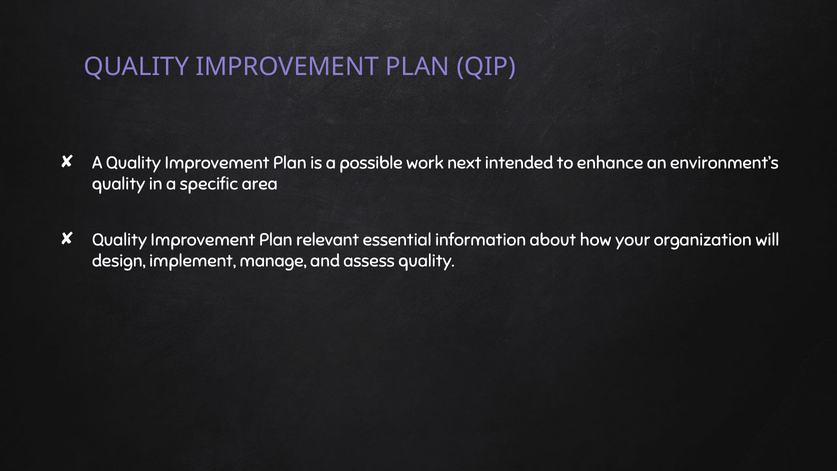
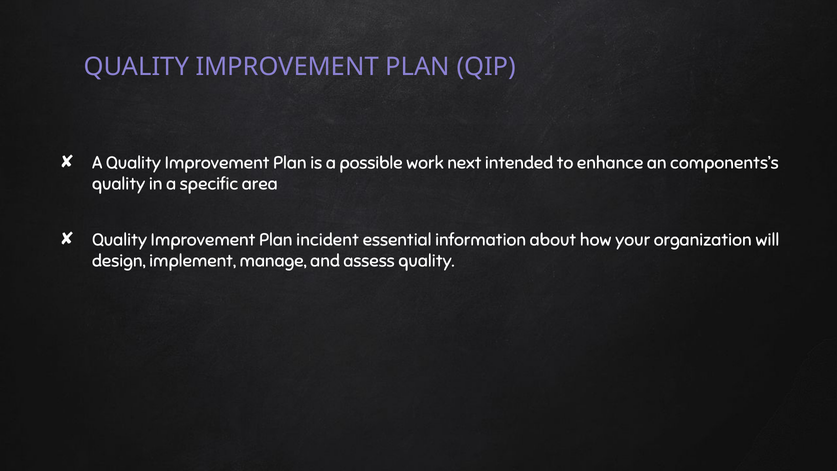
environment’s: environment’s -> components’s
relevant: relevant -> incident
